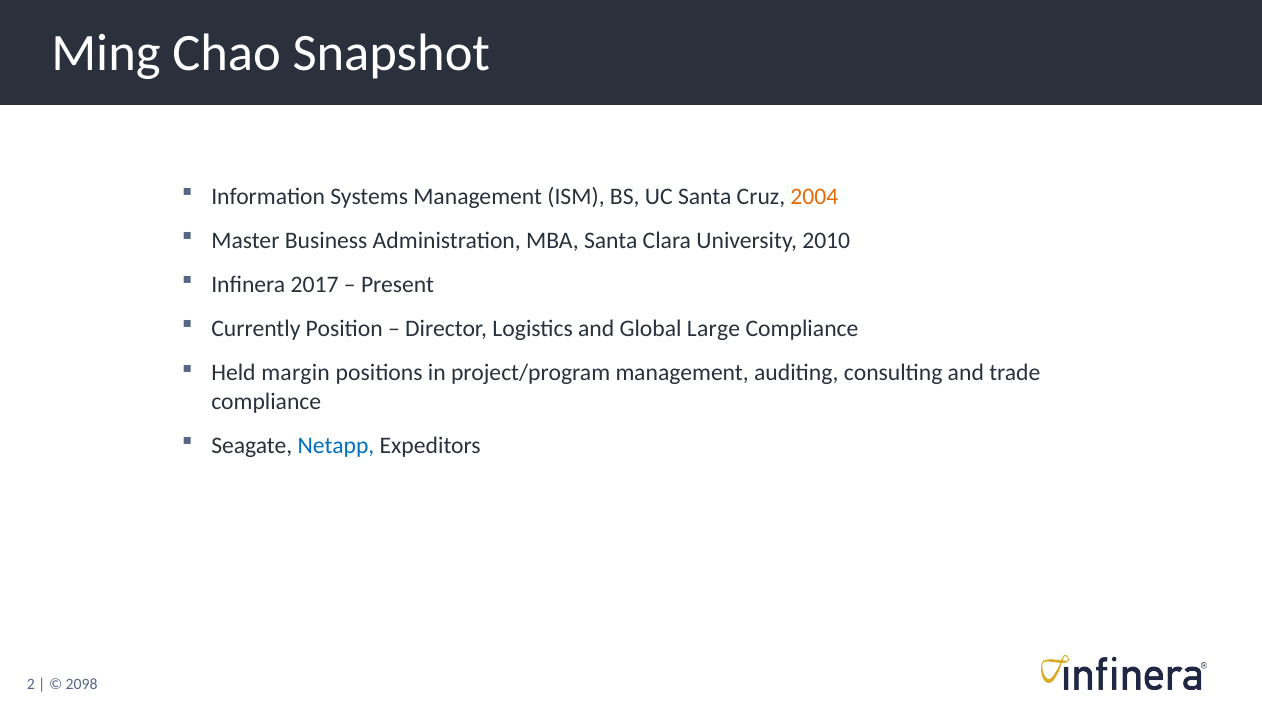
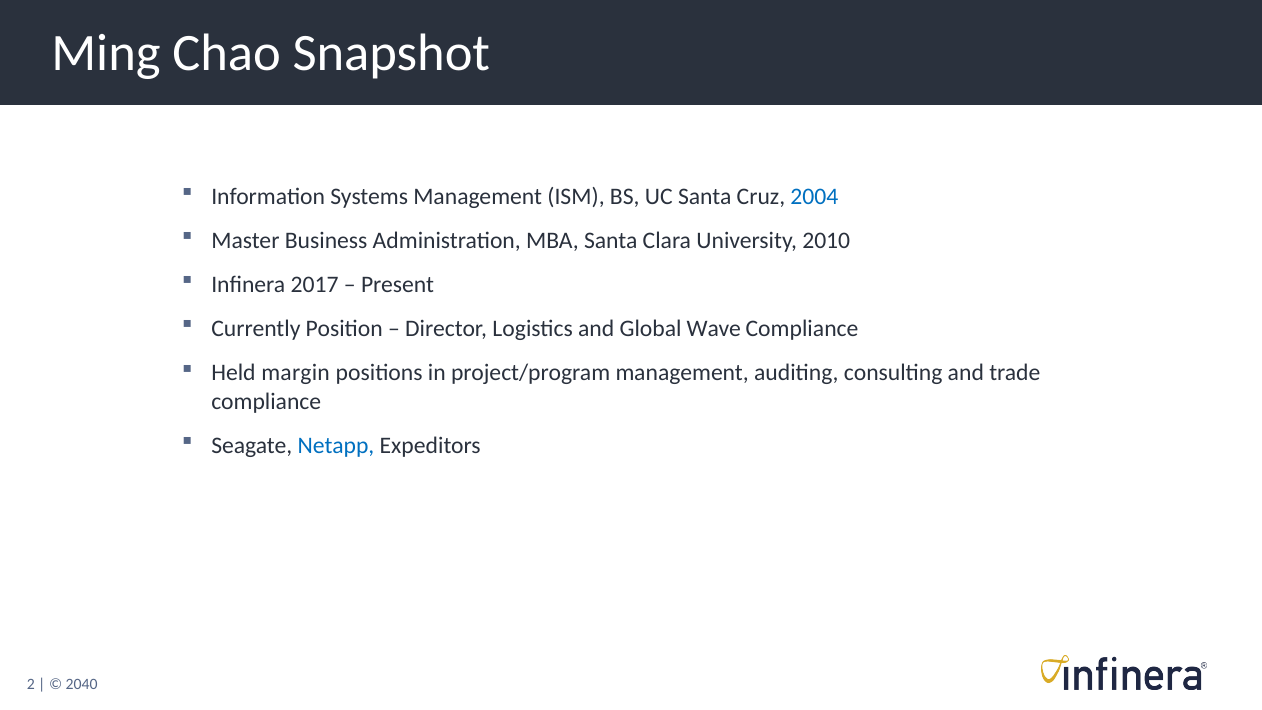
2004 colour: orange -> blue
Large: Large -> Wave
2098: 2098 -> 2040
